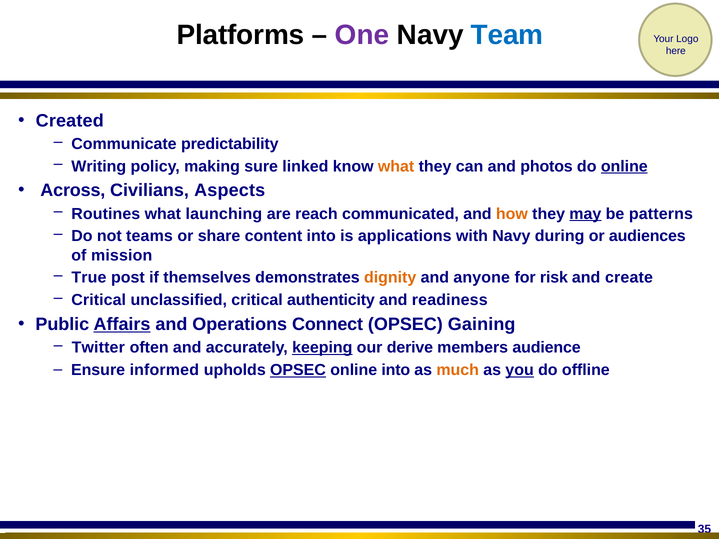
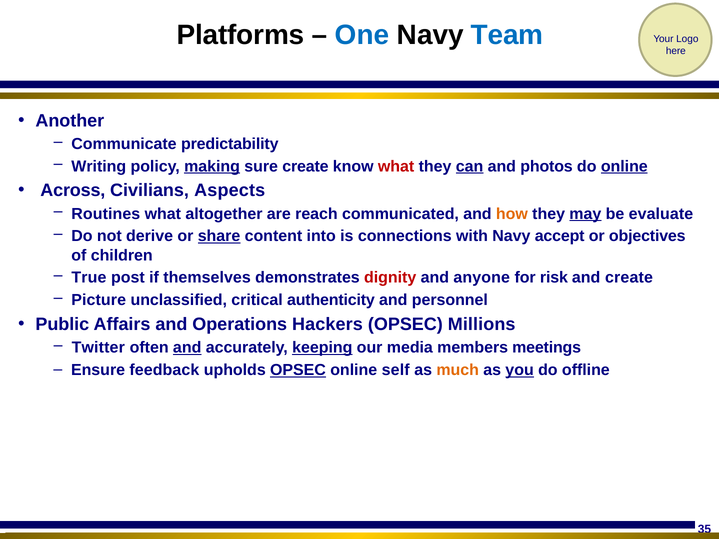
One colour: purple -> blue
Created: Created -> Another
making underline: none -> present
sure linked: linked -> create
what at (396, 166) colour: orange -> red
can underline: none -> present
launching: launching -> altogether
patterns: patterns -> evaluate
teams: teams -> derive
share underline: none -> present
applications: applications -> connections
during: during -> accept
audiences: audiences -> objectives
mission: mission -> children
dignity colour: orange -> red
Critical at (99, 300): Critical -> Picture
readiness: readiness -> personnel
Affairs underline: present -> none
Connect: Connect -> Hackers
Gaining: Gaining -> Millions
and at (187, 348) underline: none -> present
derive: derive -> media
audience: audience -> meetings
informed: informed -> feedback
online into: into -> self
